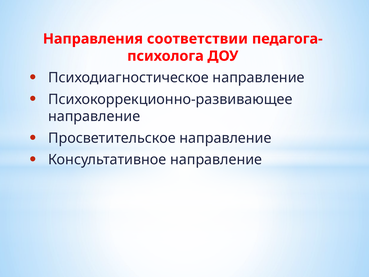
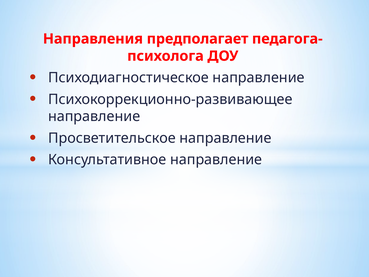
соответствии: соответствии -> предполагает
